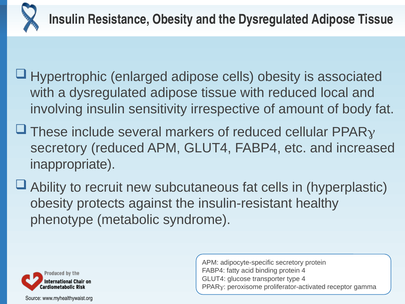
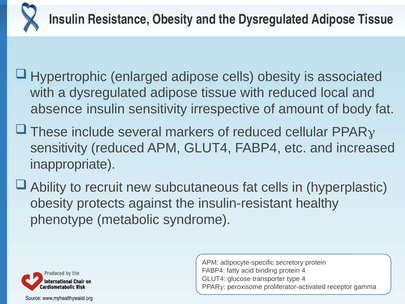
involving: involving -> absence
secretory at (59, 148): secretory -> sensitivity
